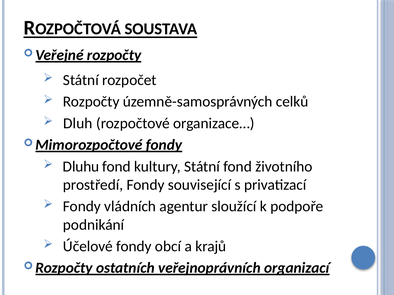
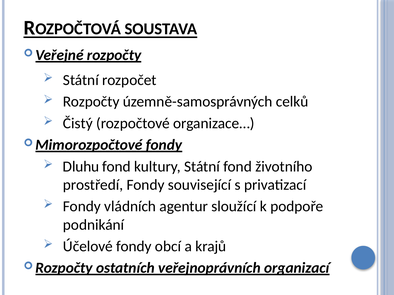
Dluh: Dluh -> Čistý
